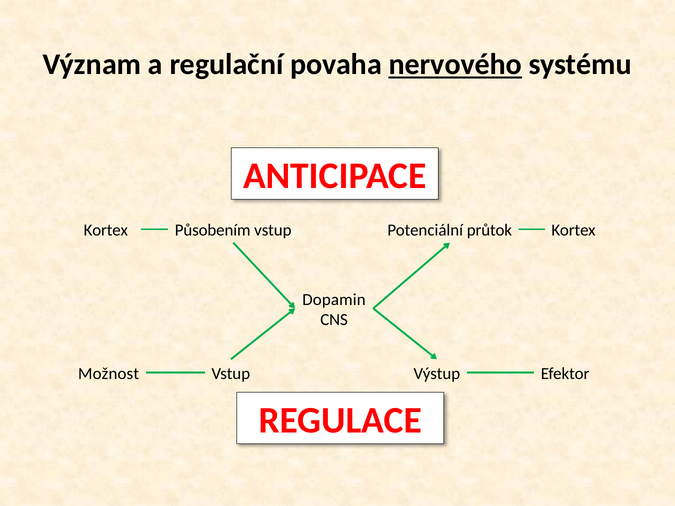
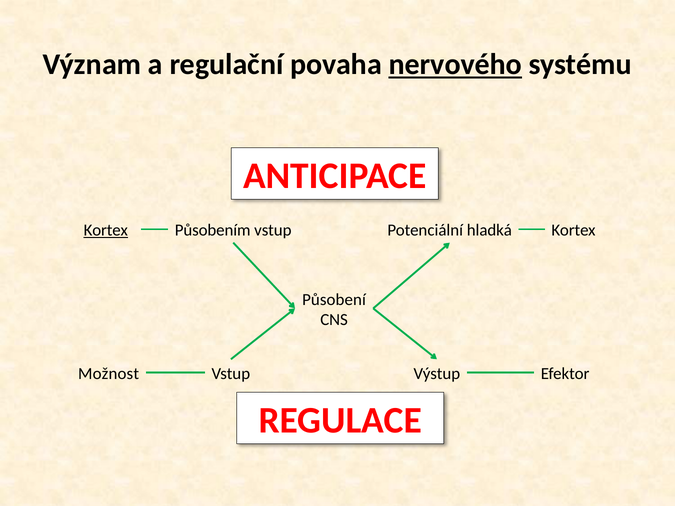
Kortex at (106, 231) underline: none -> present
průtok: průtok -> hladká
Dopamin: Dopamin -> Působení
